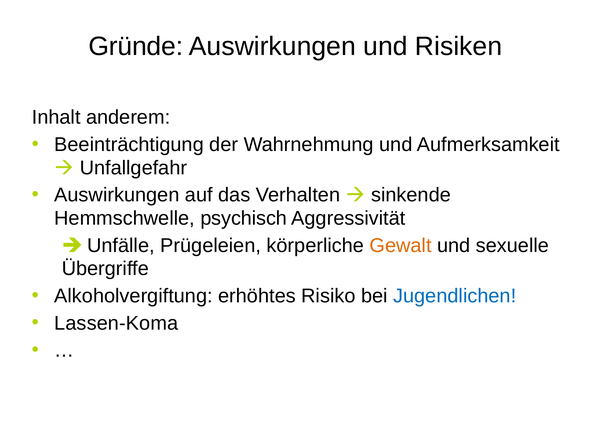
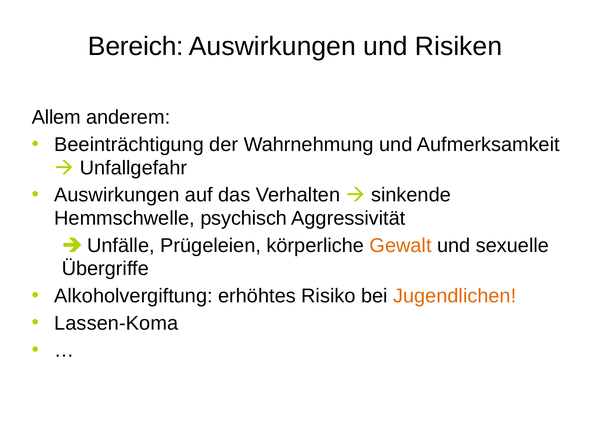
Gründe: Gründe -> Bereich
Inhalt: Inhalt -> Allem
Jugendlichen colour: blue -> orange
